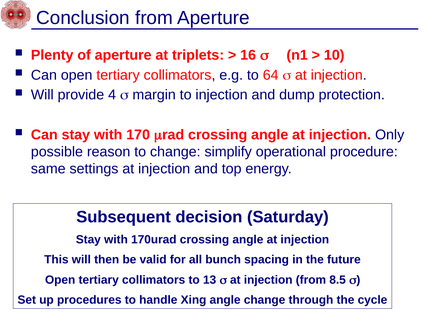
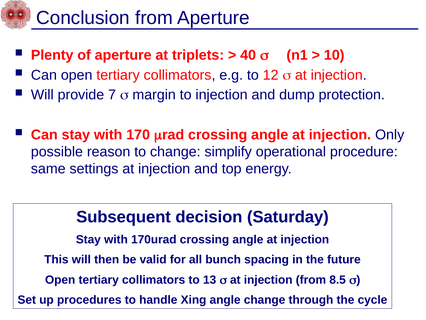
16: 16 -> 40
64: 64 -> 12
4: 4 -> 7
